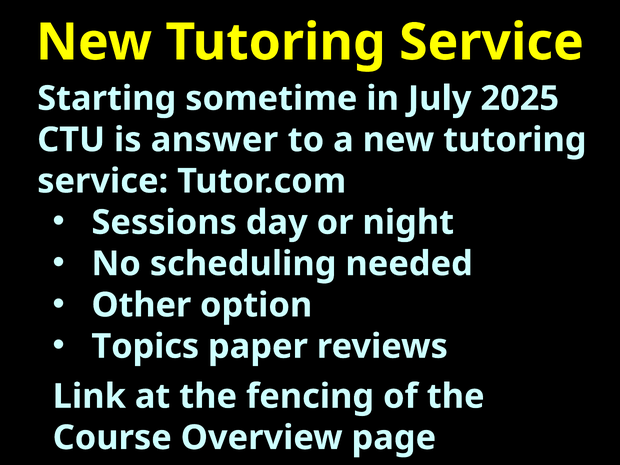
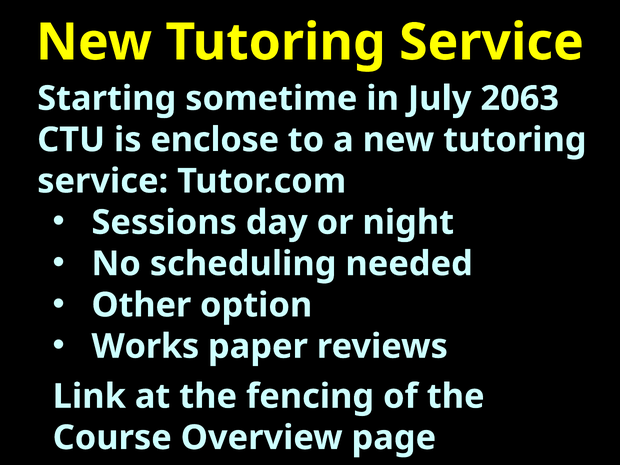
2025: 2025 -> 2063
answer: answer -> enclose
Topics: Topics -> Works
